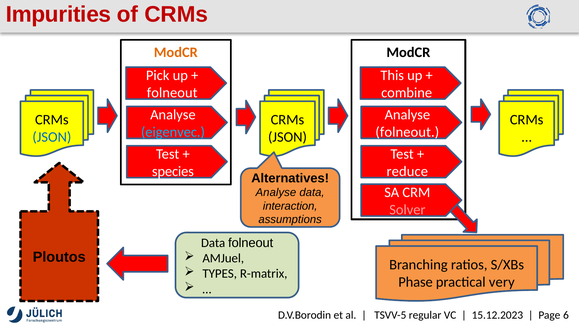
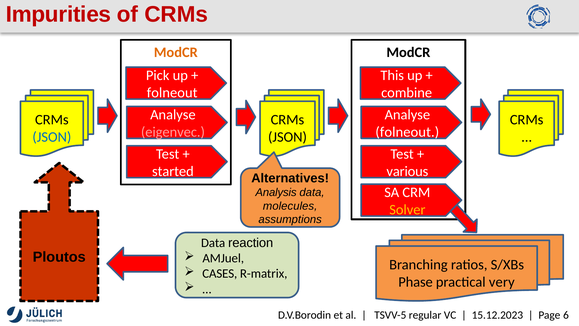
eigenvec colour: light blue -> pink
species: species -> started
reduce: reduce -> various
Analyse at (276, 192): Analyse -> Analysis
interaction: interaction -> molecules
Solver colour: pink -> yellow
Data folneout: folneout -> reaction
TYPES: TYPES -> CASES
